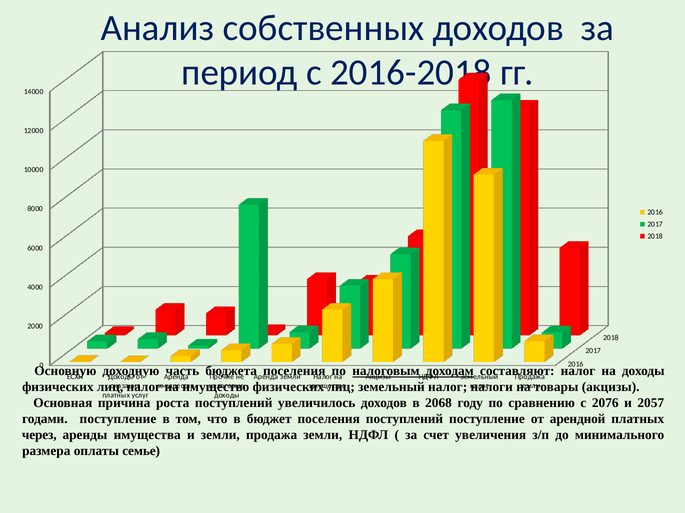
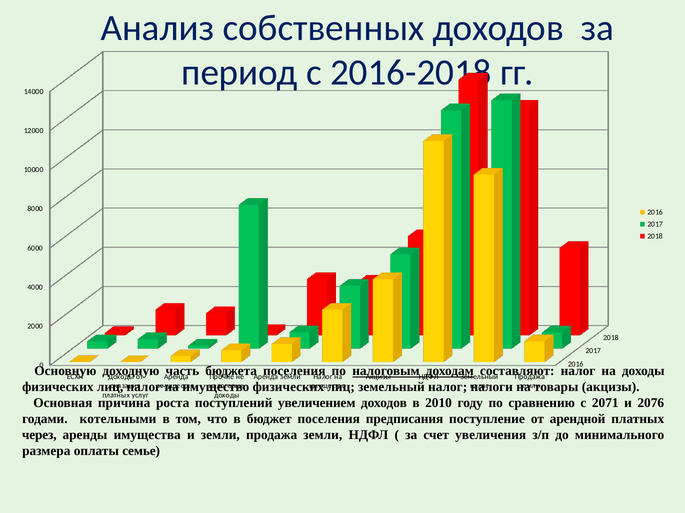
увеличилось: увеличилось -> увеличением
2068: 2068 -> 2010
2076: 2076 -> 2071
2057: 2057 -> 2076
годами поступление: поступление -> котельными
поселения поступлений: поступлений -> предписания
